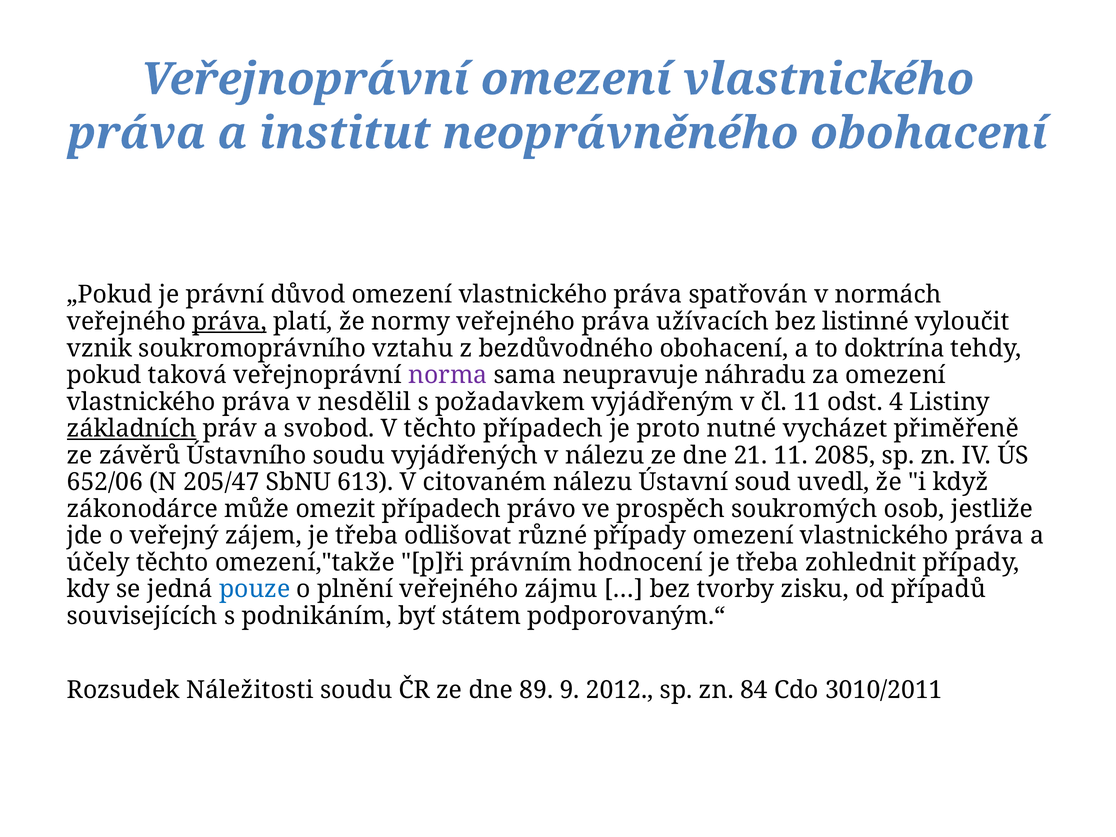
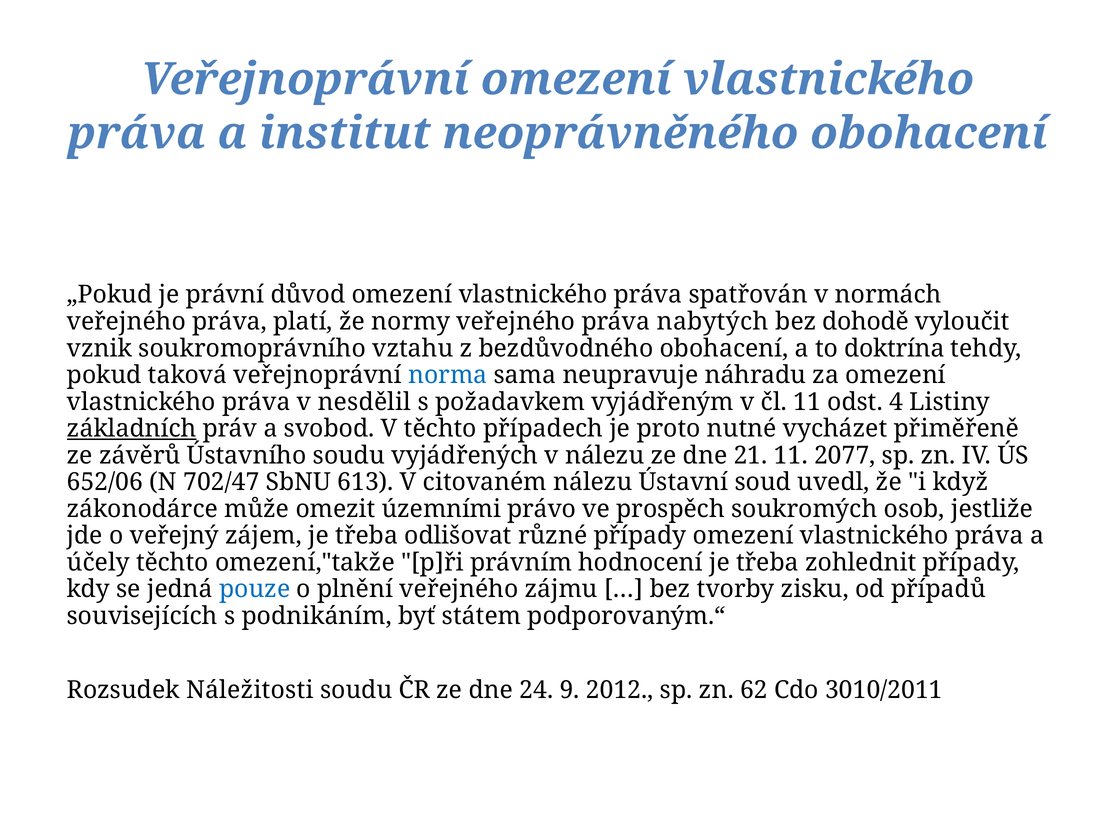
práva at (229, 322) underline: present -> none
užívacích: užívacích -> nabytých
listinné: listinné -> dohodě
norma colour: purple -> blue
2085: 2085 -> 2077
205/47: 205/47 -> 702/47
omezit případech: případech -> územními
89: 89 -> 24
84: 84 -> 62
